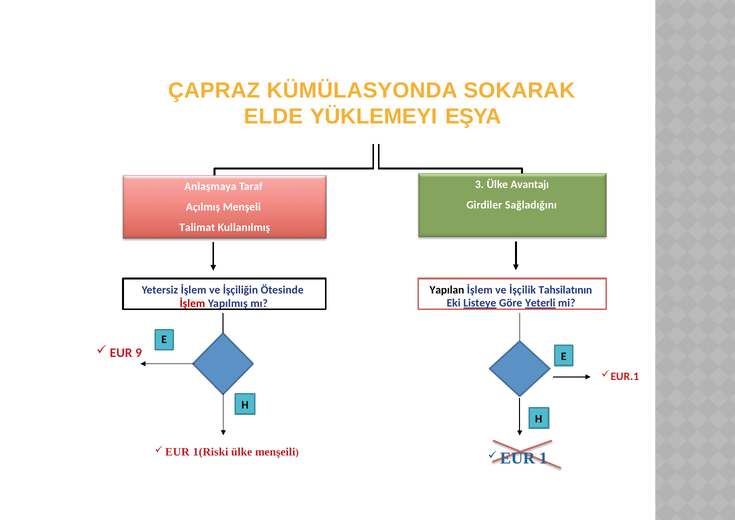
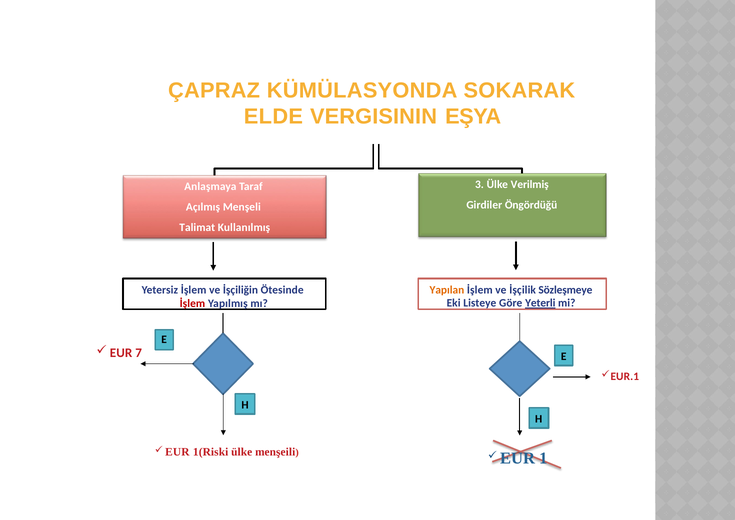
YÜKLEMEYI: YÜKLEMEYI -> VERGISININ
Avantajı: Avantajı -> Verilmiş
Sağladığını: Sağladığını -> Öngördüğü
Yapılan colour: black -> orange
Tahsilatının: Tahsilatının -> Sözleşmeye
Listeye underline: present -> none
9: 9 -> 7
